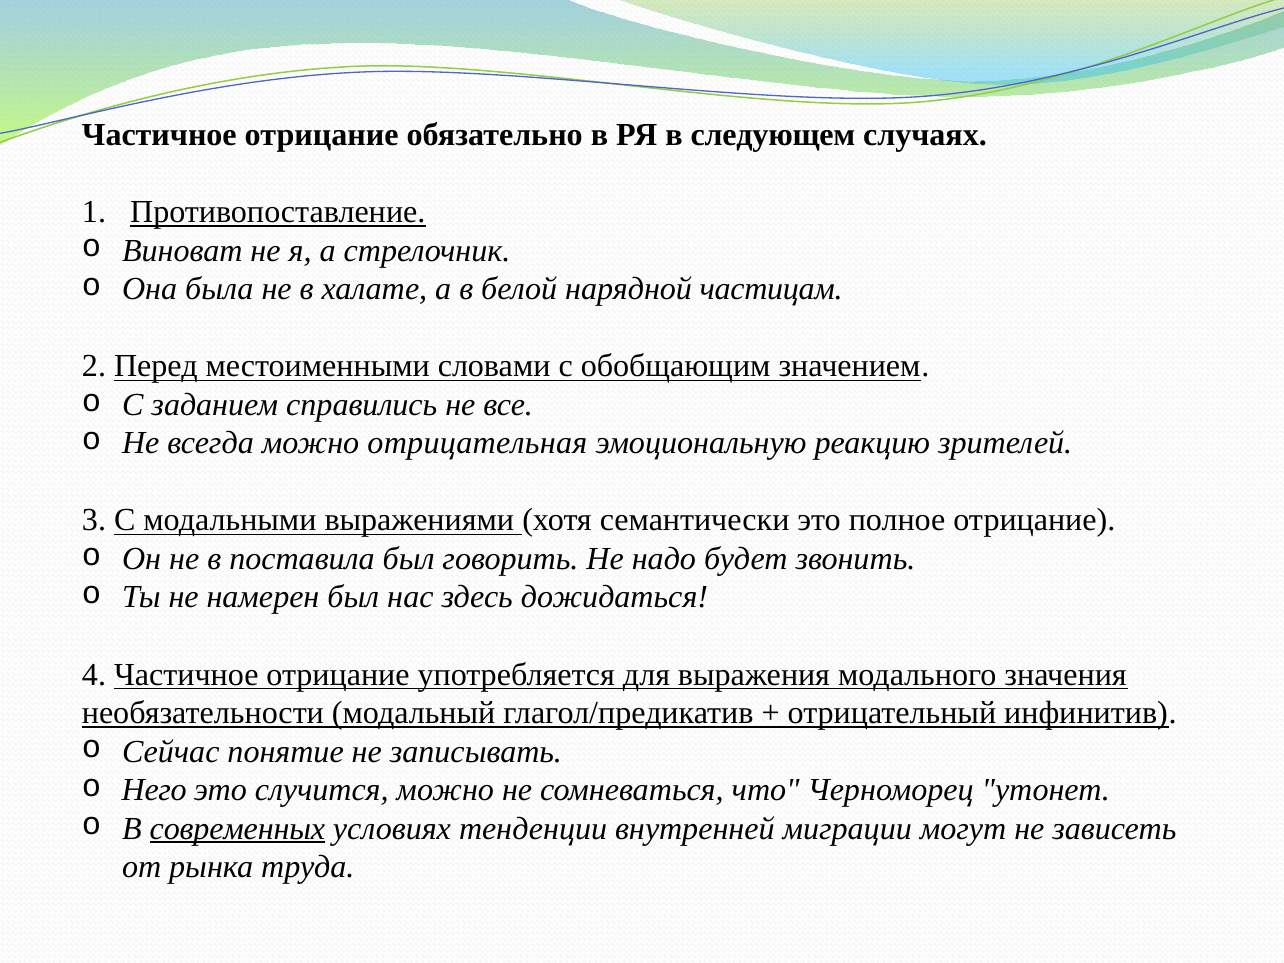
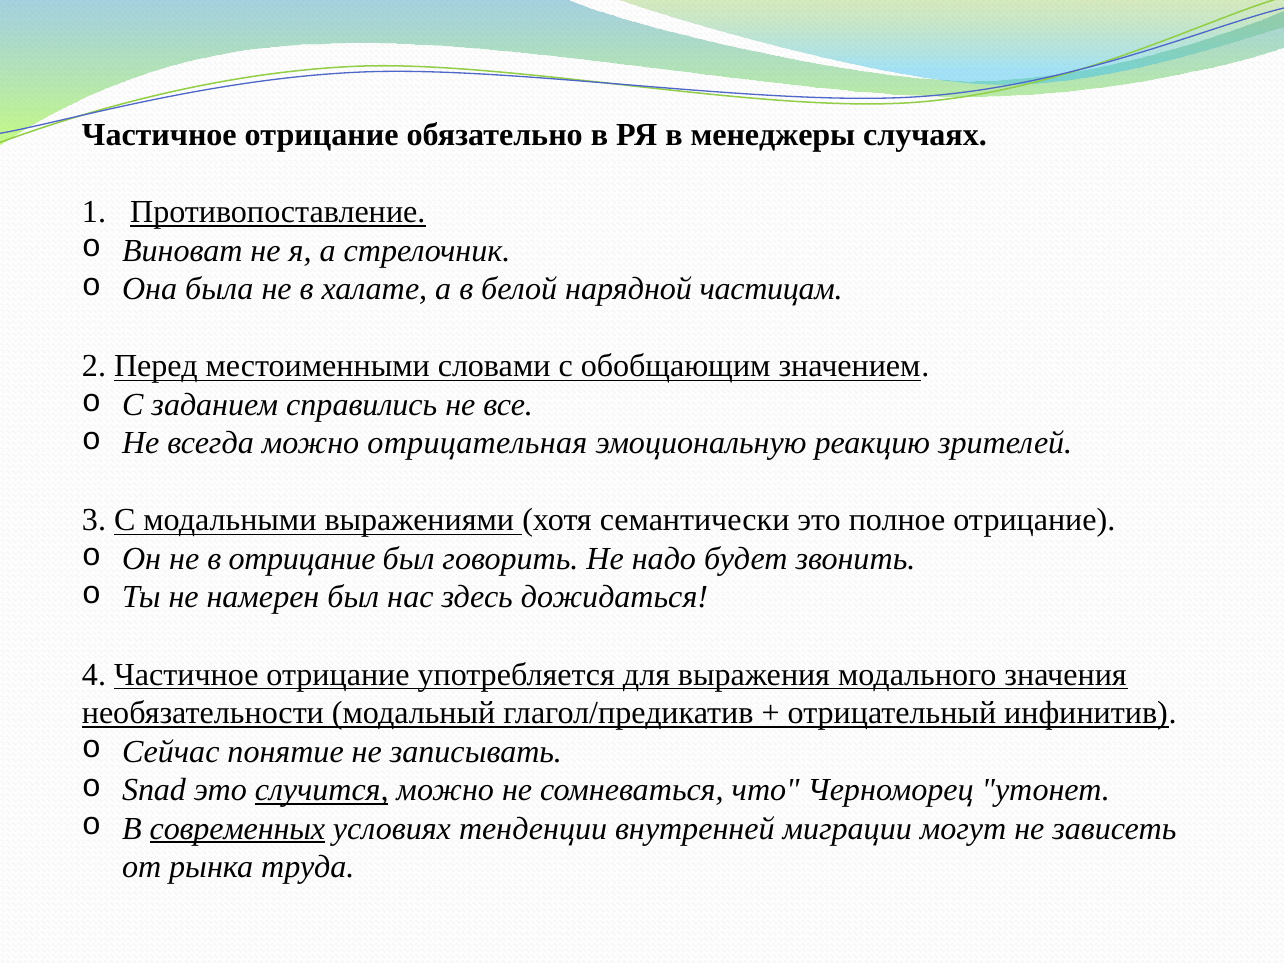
следующем: следующем -> менеджеры
в поставила: поставила -> отрицание
Него: Него -> Snad
случится underline: none -> present
